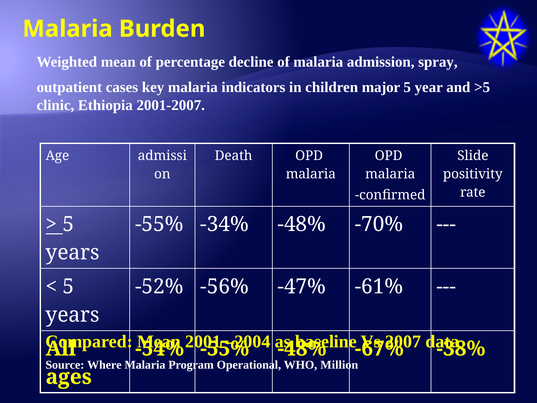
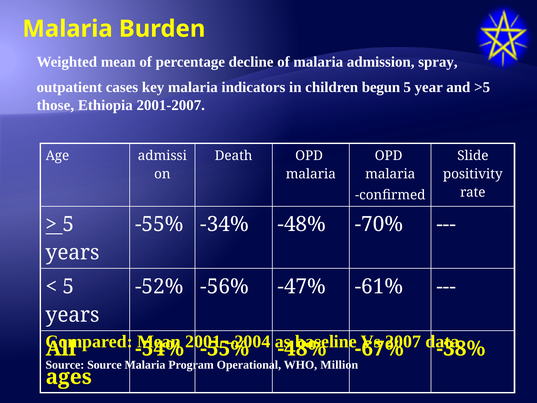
major: major -> begun
clinic: clinic -> those
Source Where: Where -> Source
